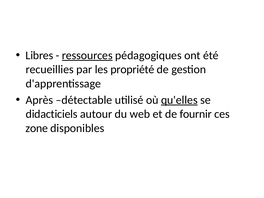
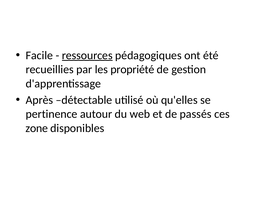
Libres: Libres -> Facile
qu'elles underline: present -> none
didacticiels: didacticiels -> pertinence
fournir: fournir -> passés
